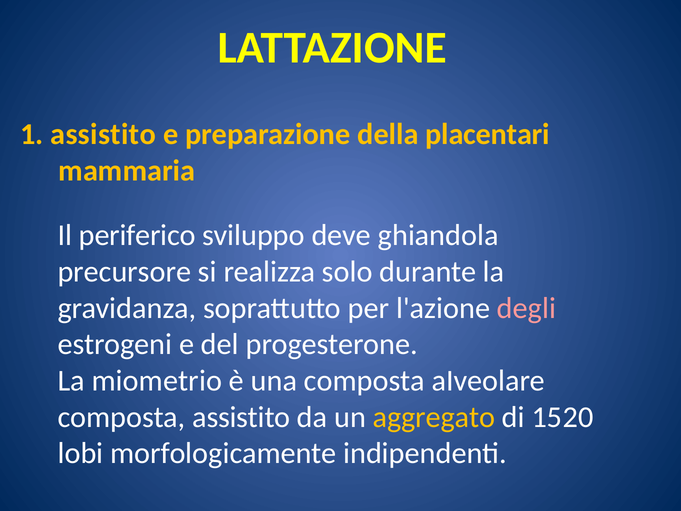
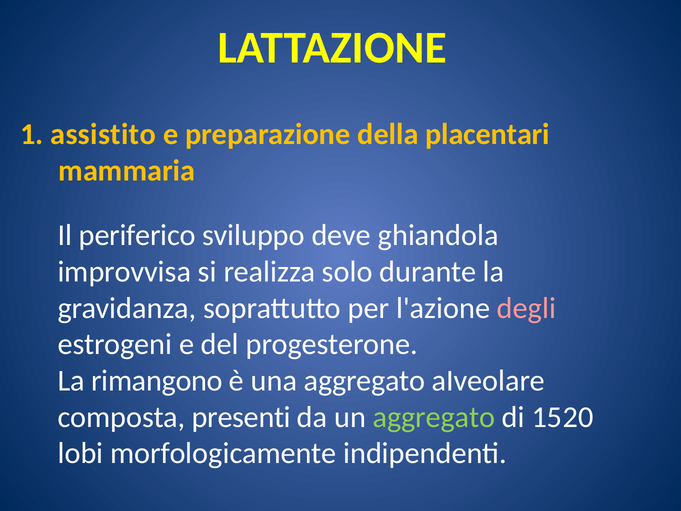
precursore: precursore -> improvvisa
miometrio: miometrio -> rimangono
una composta: composta -> aggregato
composta assistito: assistito -> presenti
aggregato at (434, 417) colour: yellow -> light green
